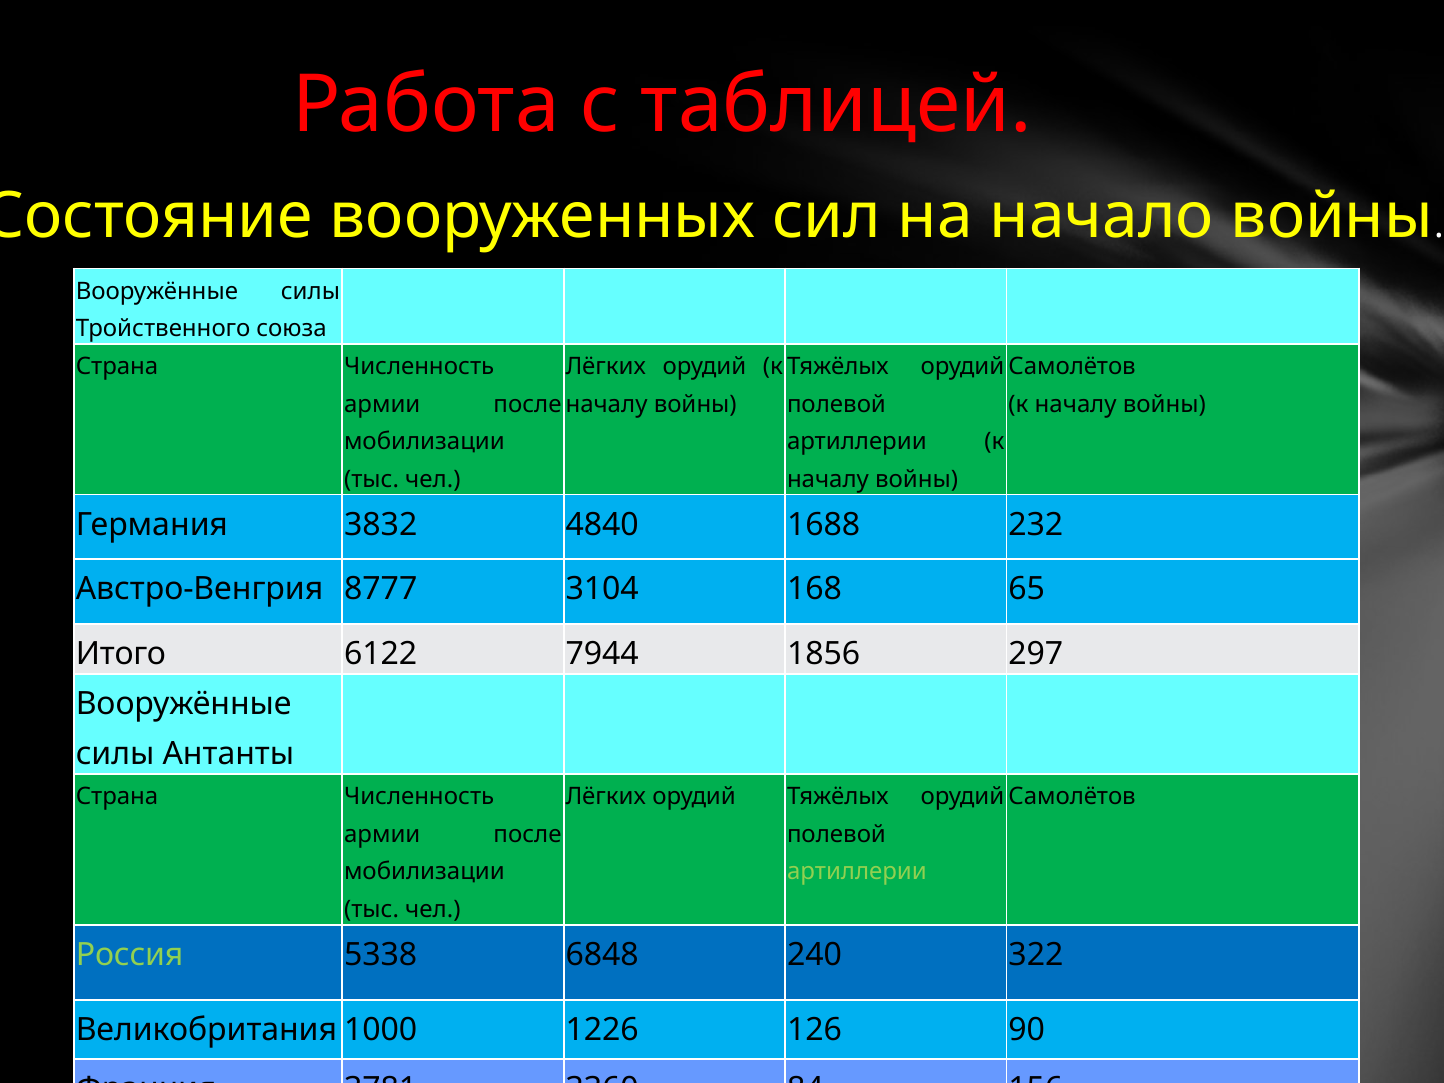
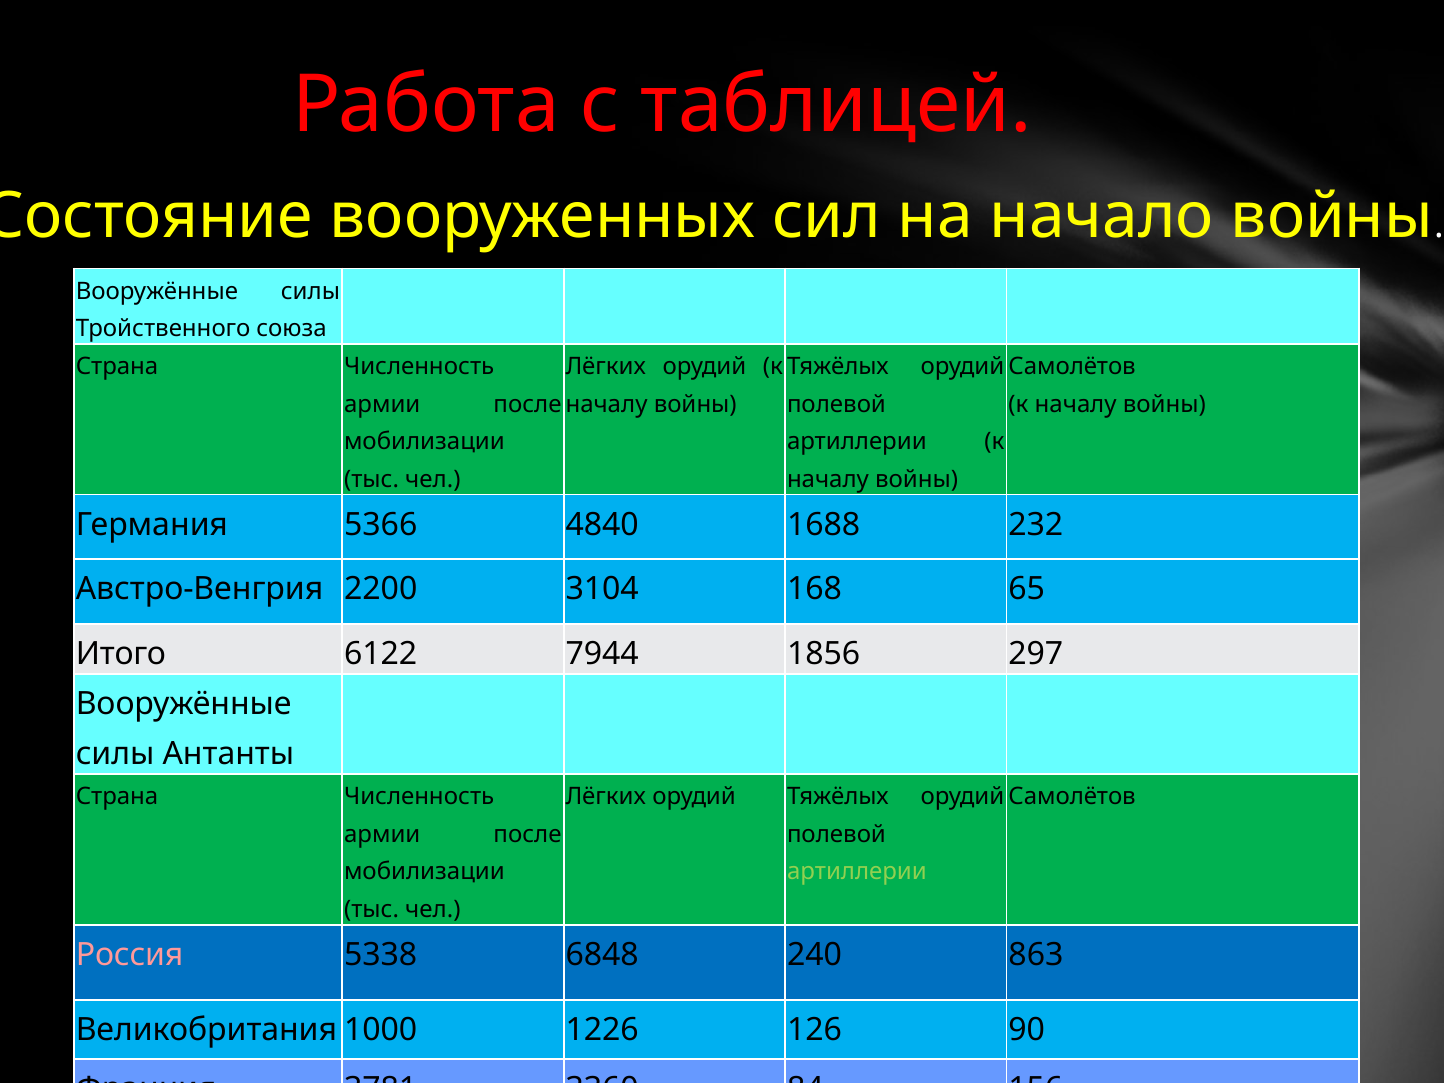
3832: 3832 -> 5366
8777: 8777 -> 2200
Россия colour: light green -> pink
322: 322 -> 863
